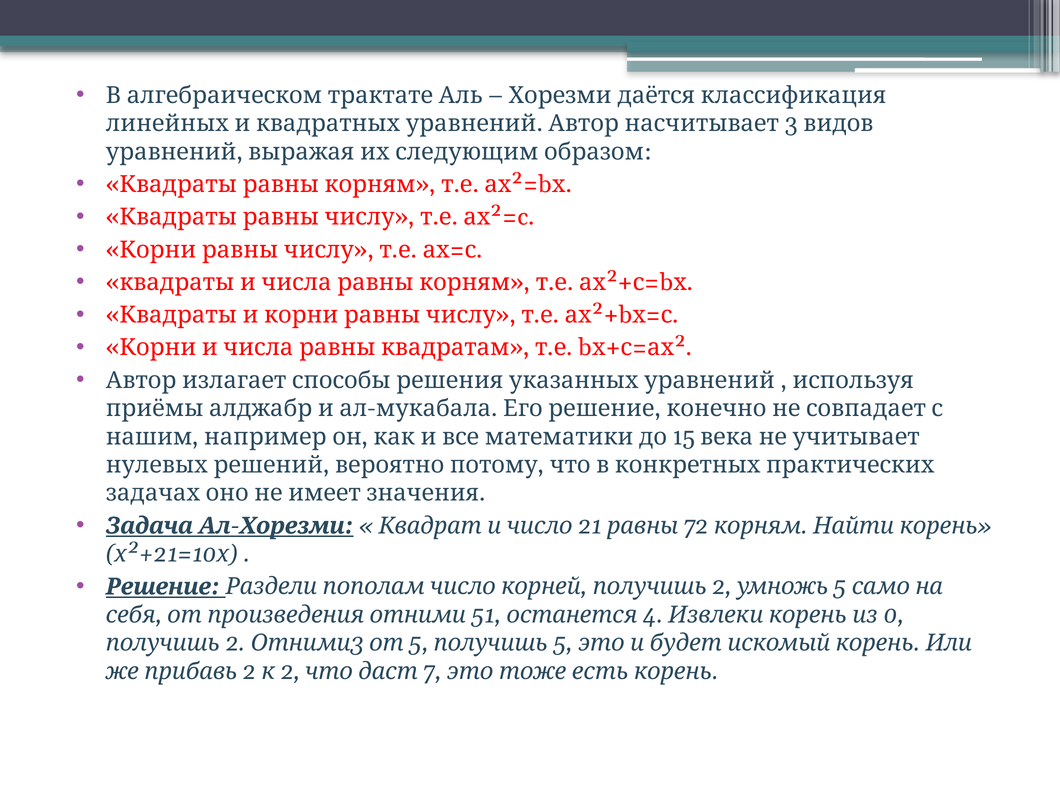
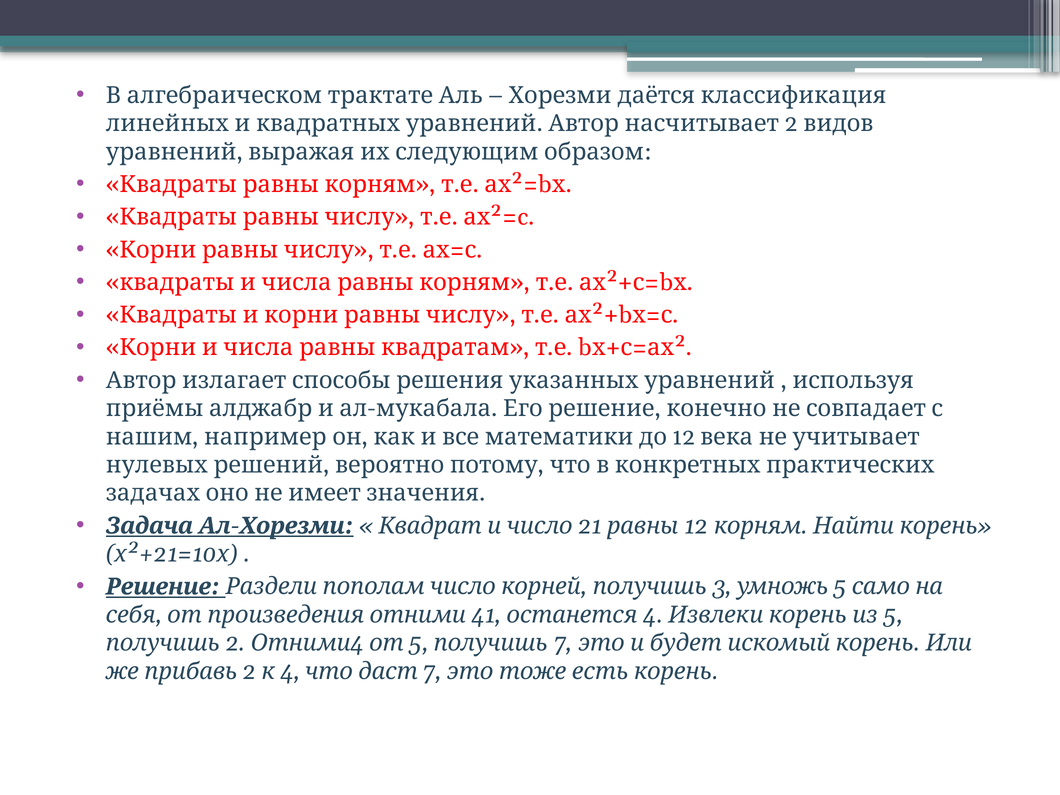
3 at (791, 124): 3 -> 2
15 at (684, 437): 15 -> 12
21 72: 72 -> 12
2 at (722, 587): 2 -> 3
51: 51 -> 41
0 at (894, 615): 0 -> 5
3 at (357, 643): 3 -> 4
5 5: 5 -> 7
2 at (290, 671): 2 -> 4
